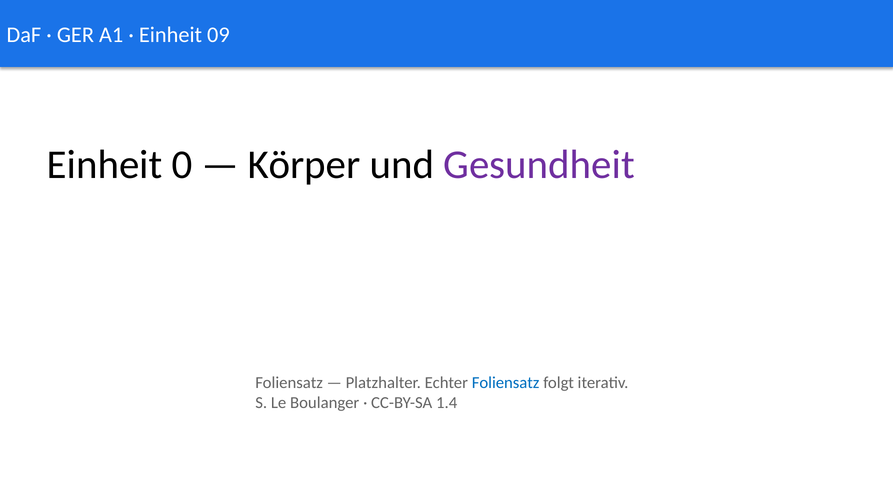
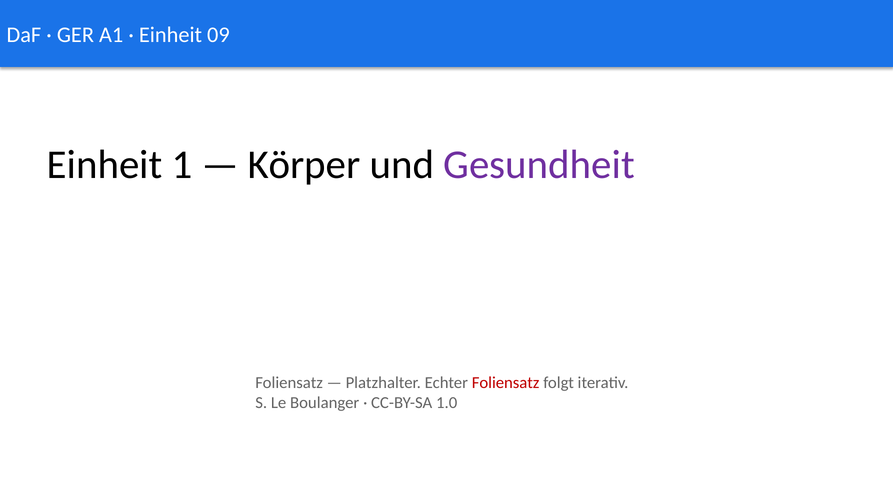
0: 0 -> 1
Foliensatz at (506, 383) colour: blue -> red
1.4: 1.4 -> 1.0
